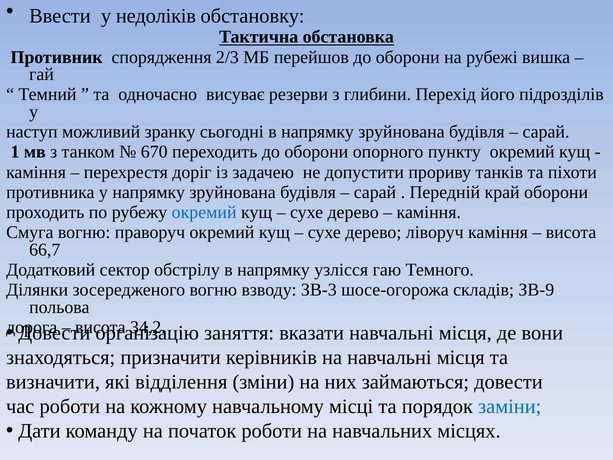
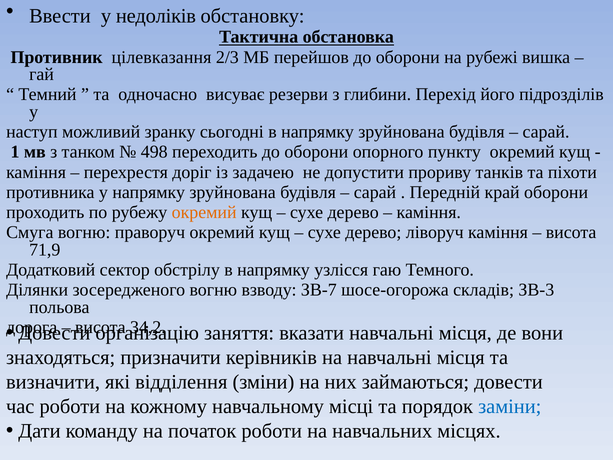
спорядження: спорядження -> цілевказання
670: 670 -> 498
окремий at (204, 212) colour: blue -> orange
66,7: 66,7 -> 71,9
ЗВ-3: ЗВ-3 -> ЗВ-7
ЗВ-9: ЗВ-9 -> ЗВ-3
